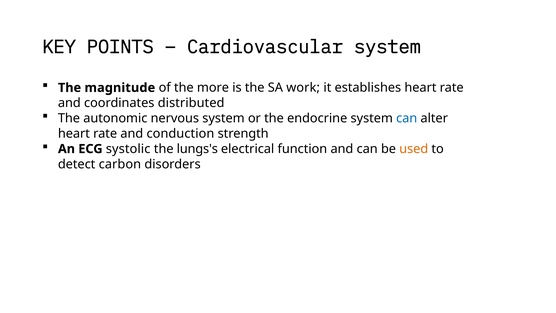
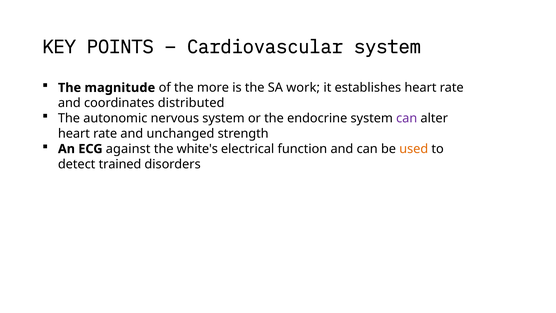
can at (407, 118) colour: blue -> purple
conduction: conduction -> unchanged
systolic: systolic -> against
lungs's: lungs's -> white's
carbon: carbon -> trained
